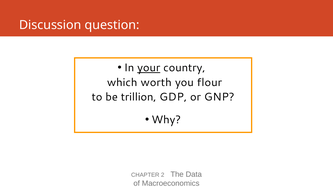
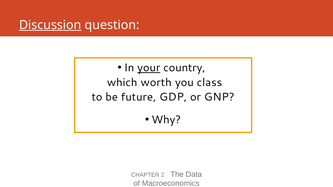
Discussion underline: none -> present
flour: flour -> class
trillion: trillion -> future
